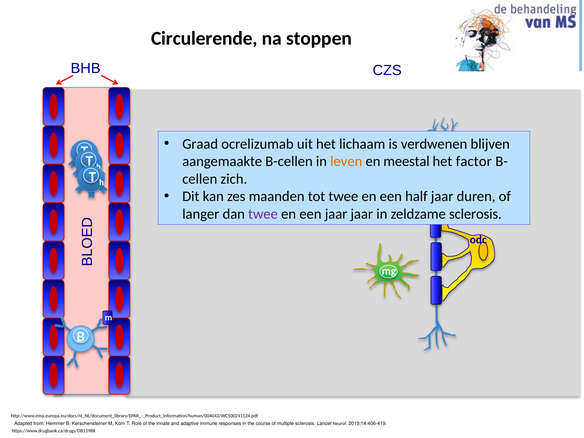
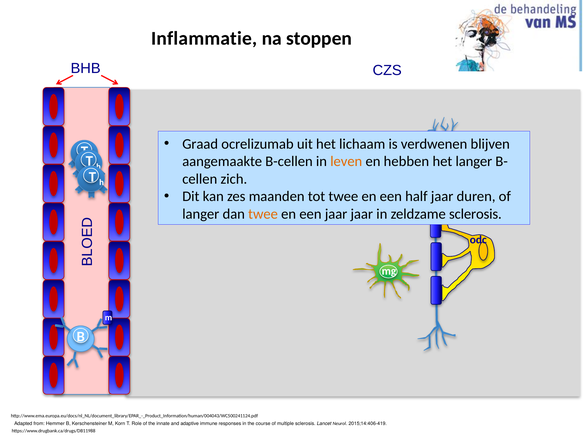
Circulerende: Circulerende -> Inflammatie
meestal: meestal -> hebben
het factor: factor -> langer
twee at (263, 214) colour: purple -> orange
